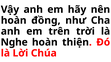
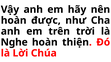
đồng: đồng -> được
